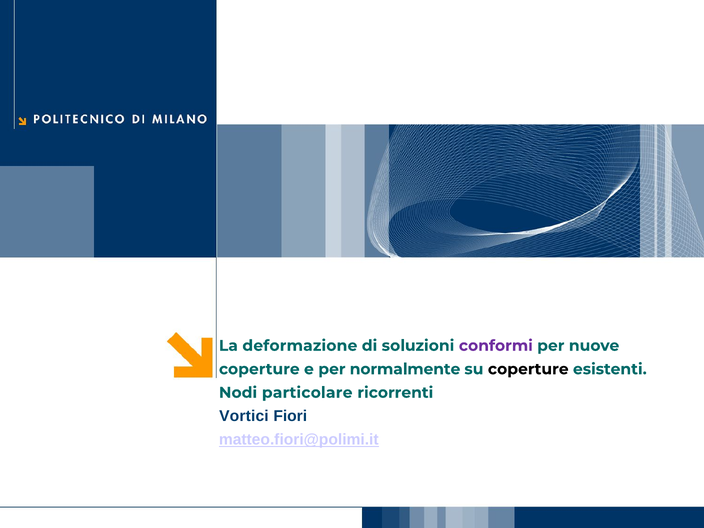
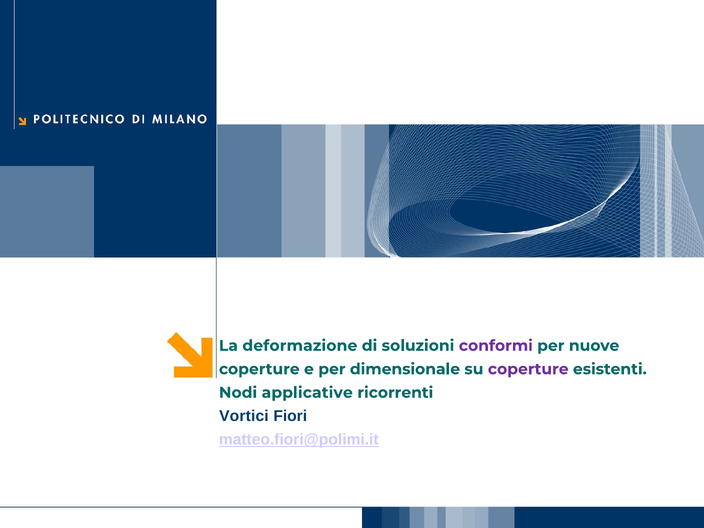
normalmente: normalmente -> dimensionale
coperture at (528, 369) colour: black -> purple
particolare: particolare -> applicative
